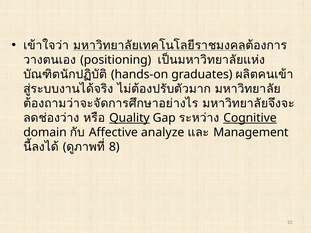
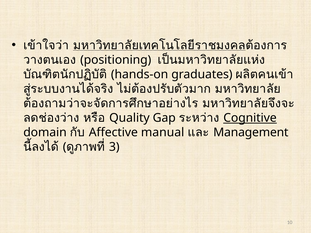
Quality underline: present -> none
analyze: analyze -> manual
8: 8 -> 3
